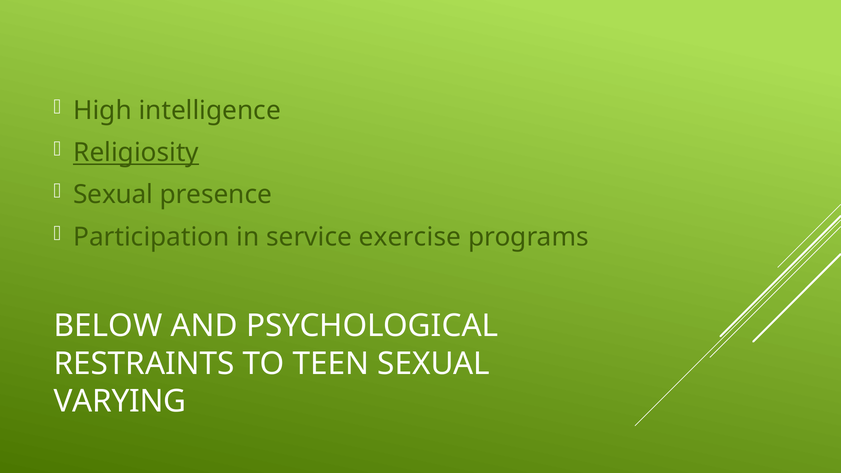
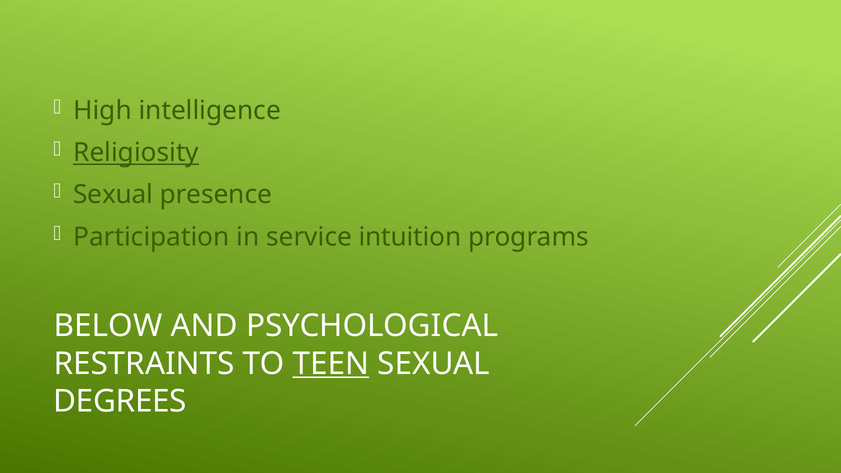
exercise: exercise -> intuition
TEEN underline: none -> present
VARYING: VARYING -> DEGREES
